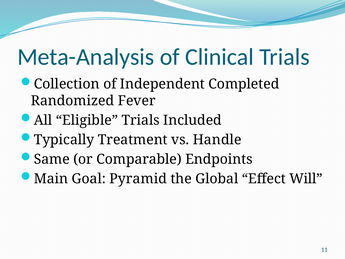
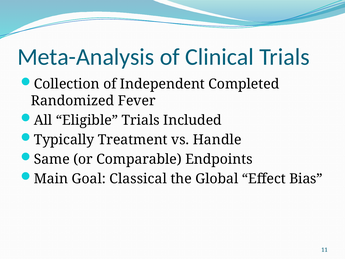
Pyramid: Pyramid -> Classical
Will: Will -> Bias
